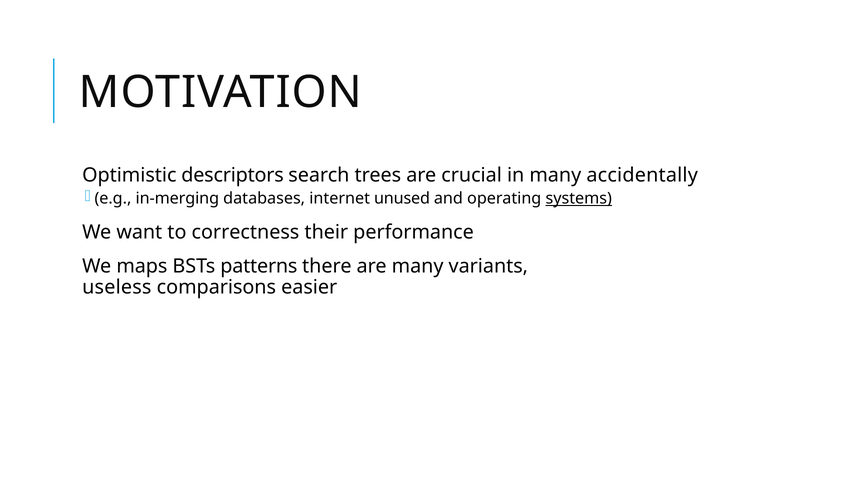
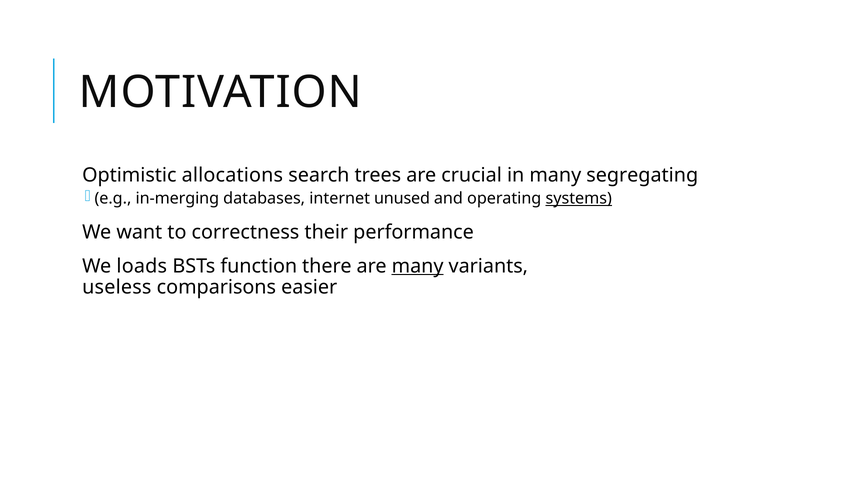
descriptors: descriptors -> allocations
accidentally: accidentally -> segregating
maps: maps -> loads
patterns: patterns -> function
many at (418, 266) underline: none -> present
